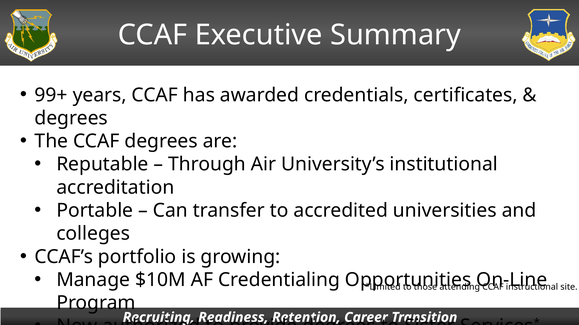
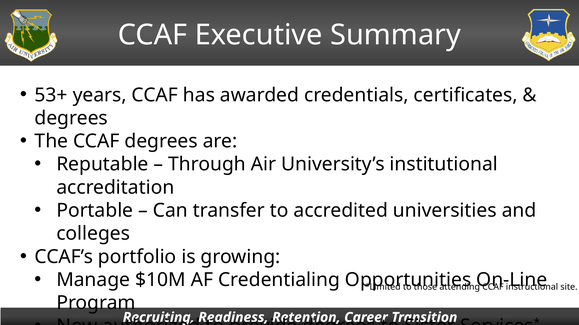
99+: 99+ -> 53+
